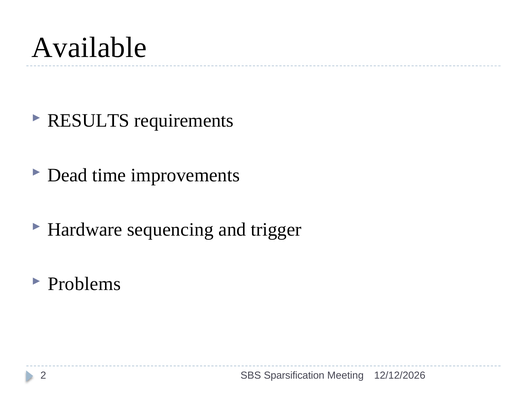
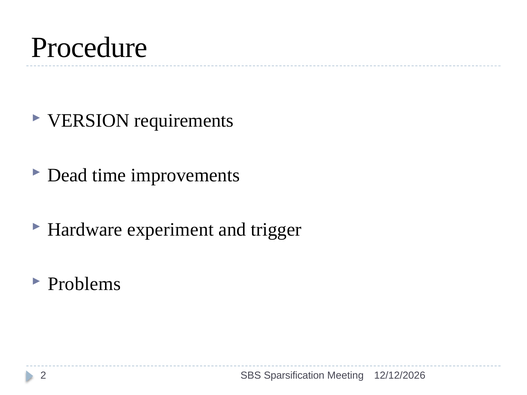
Available: Available -> Procedure
RESULTS: RESULTS -> VERSION
sequencing: sequencing -> experiment
